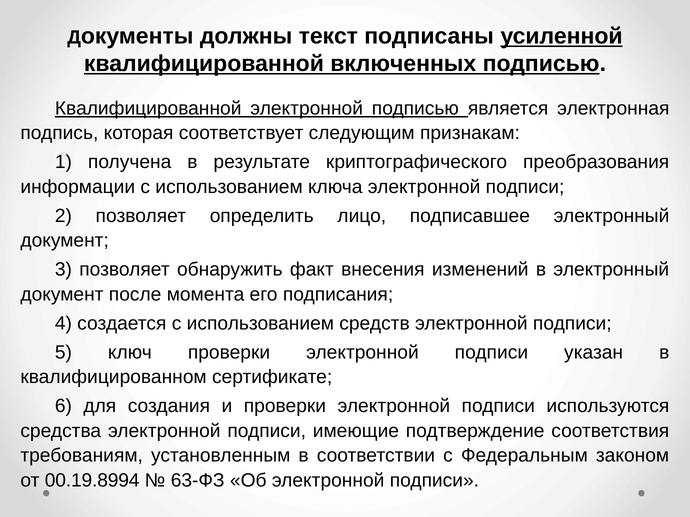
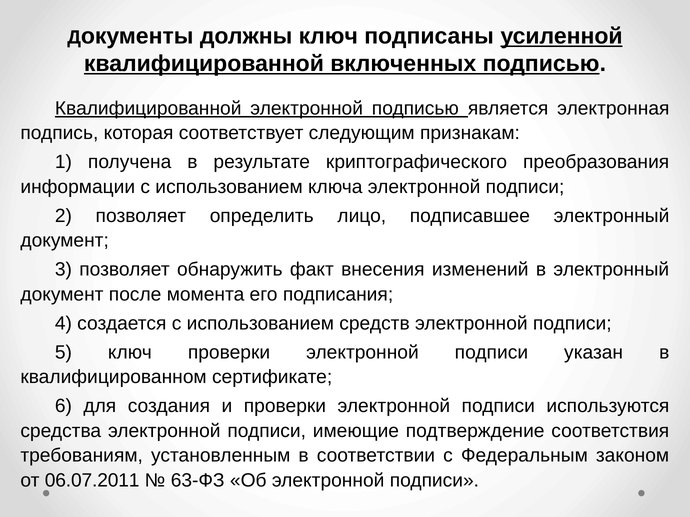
должны текст: текст -> ключ
00.19.8994: 00.19.8994 -> 06.07.2011
